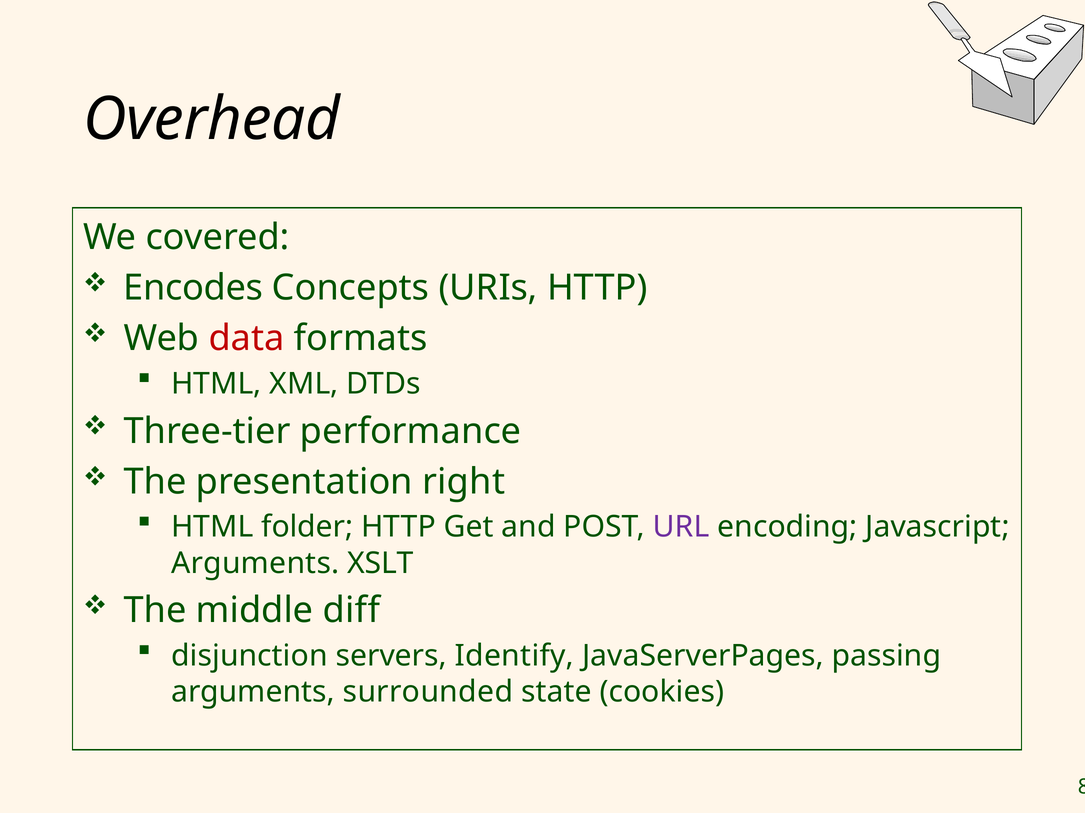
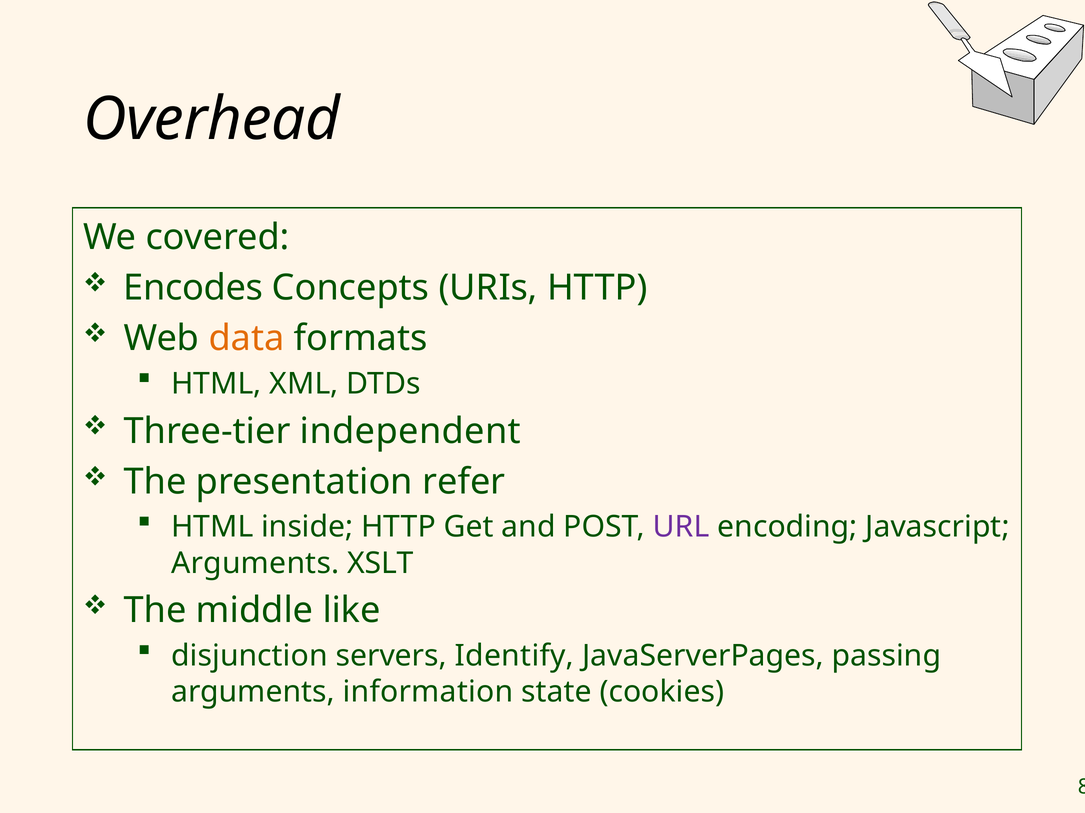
data colour: red -> orange
performance: performance -> independent
right: right -> refer
folder: folder -> inside
diff: diff -> like
surrounded: surrounded -> information
